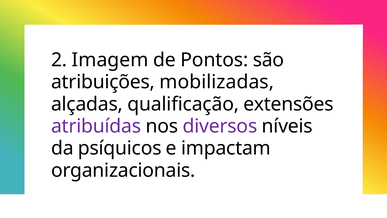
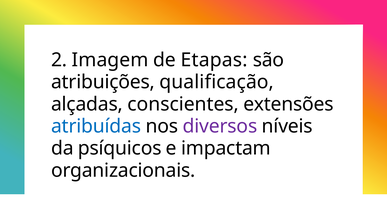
Pontos: Pontos -> Etapas
mobilizadas: mobilizadas -> qualificação
qualificação: qualificação -> conscientes
atribuídas colour: purple -> blue
